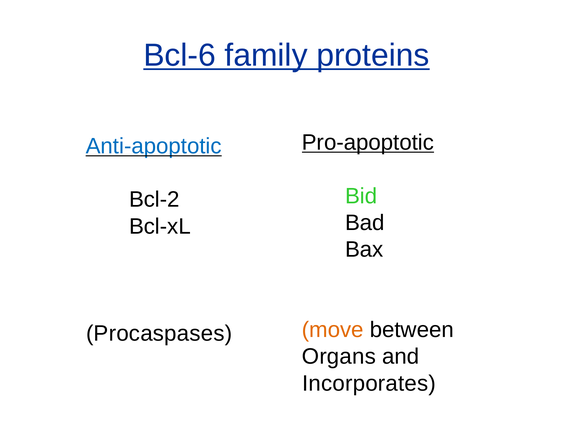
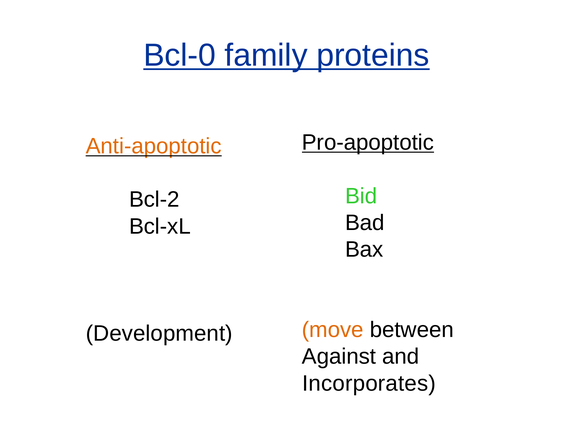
Bcl-6: Bcl-6 -> Bcl-0
Anti-apoptotic colour: blue -> orange
Procaspases: Procaspases -> Development
Organs: Organs -> Against
